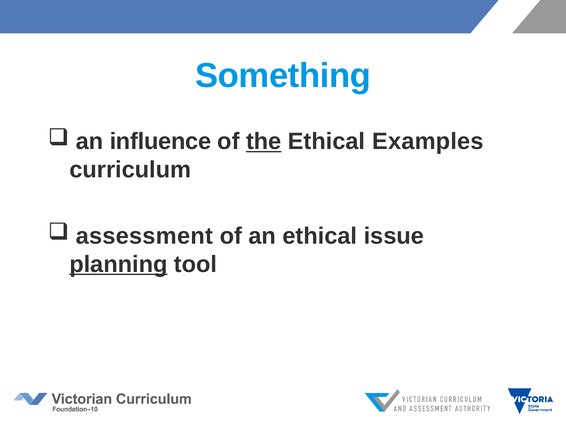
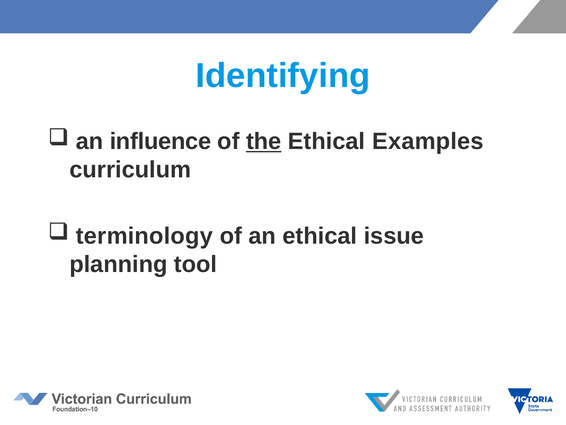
Something: Something -> Identifying
assessment: assessment -> terminology
planning underline: present -> none
